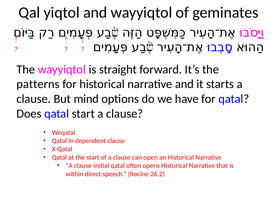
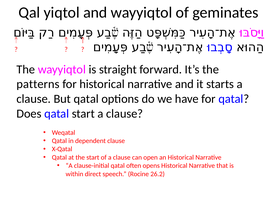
But mind: mind -> qatal
